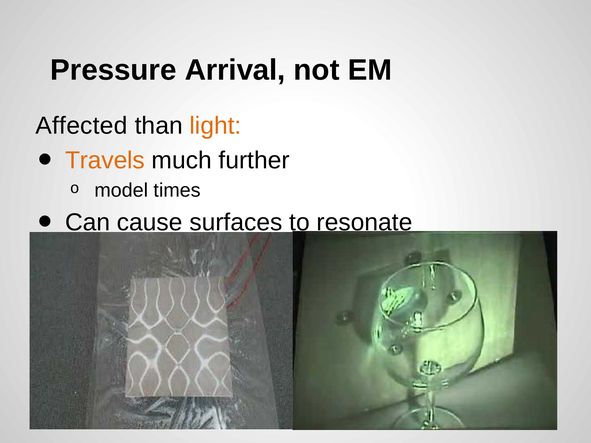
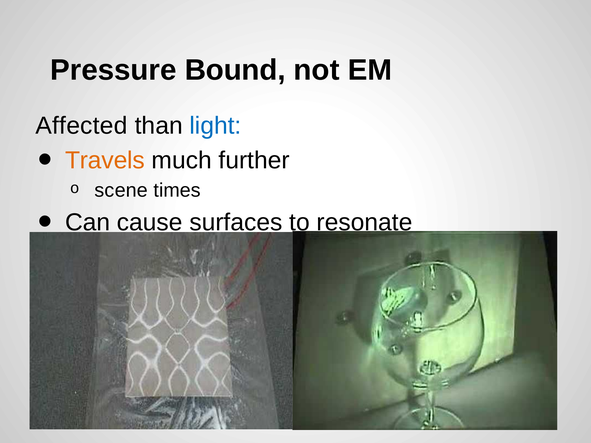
Arrival: Arrival -> Bound
light colour: orange -> blue
model: model -> scene
